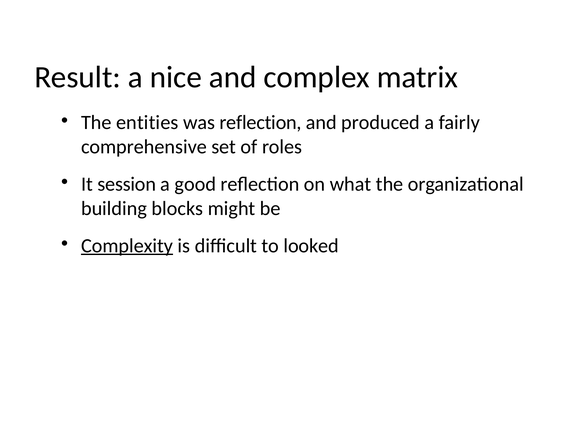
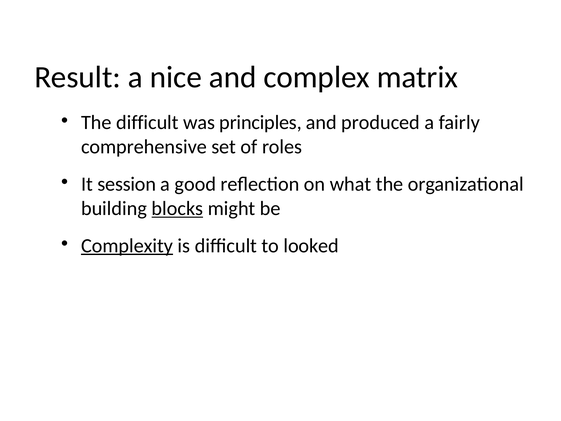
The entities: entities -> difficult
was reflection: reflection -> principles
blocks underline: none -> present
